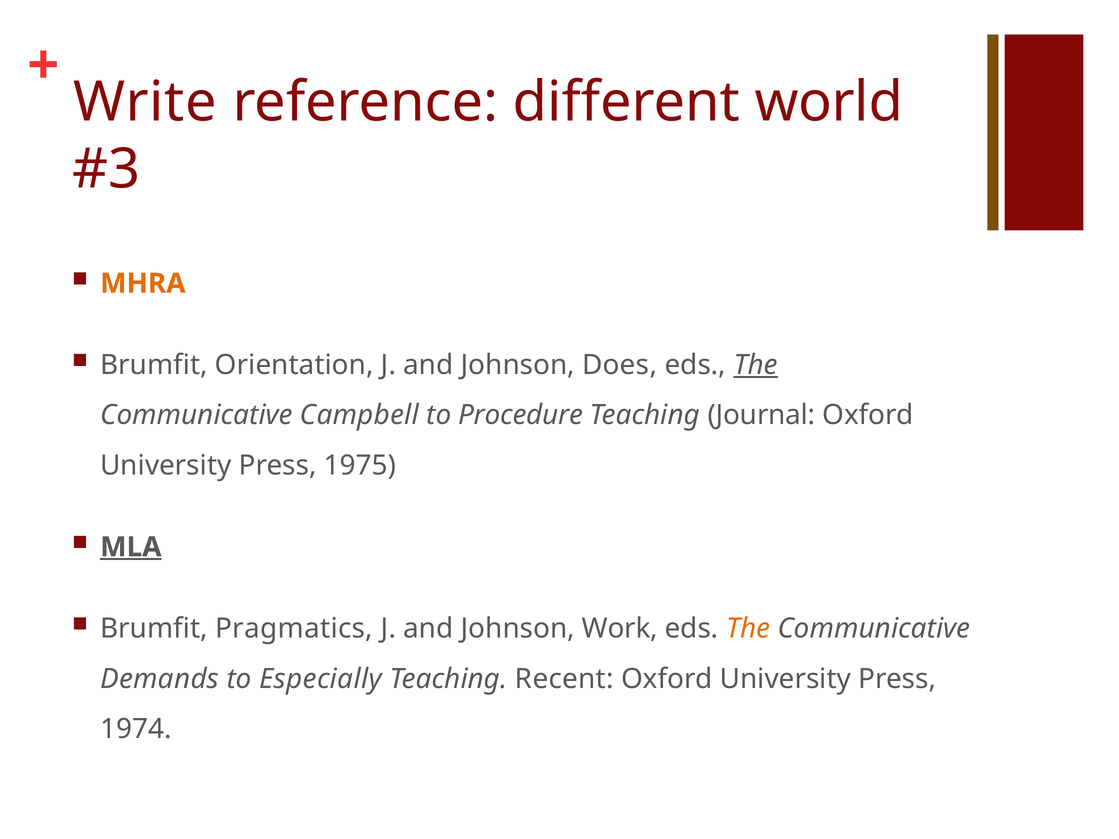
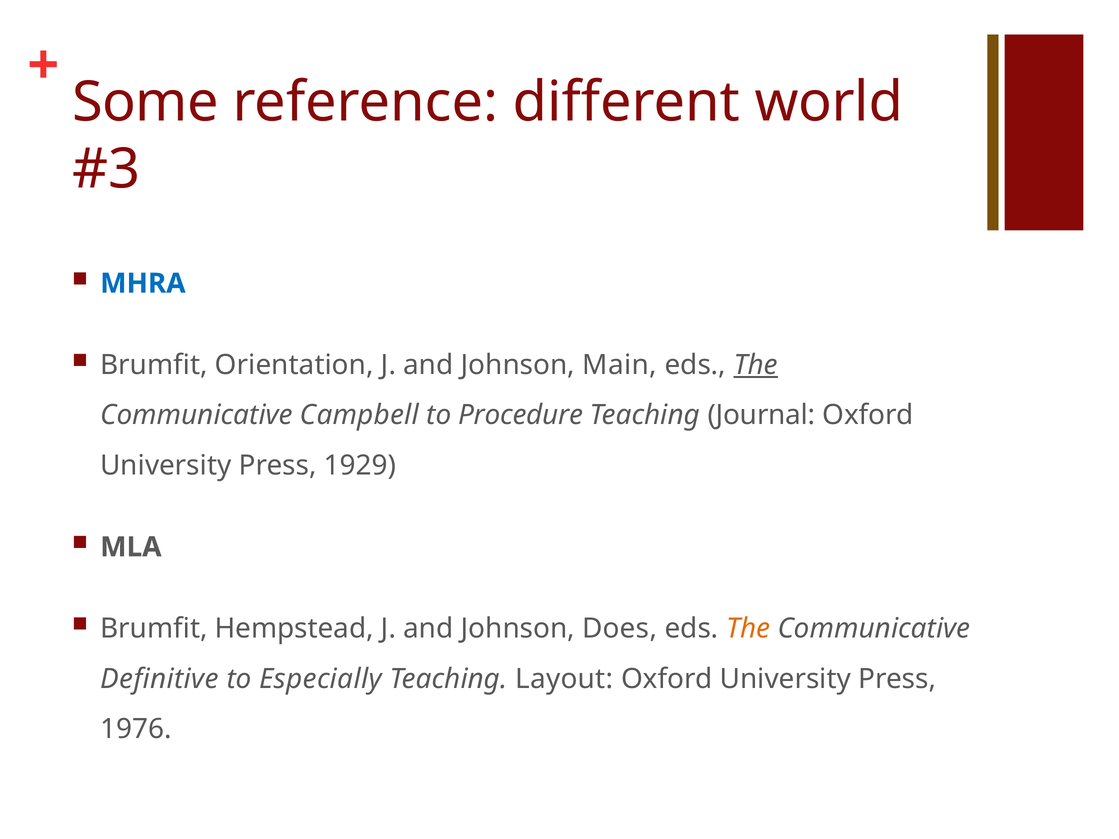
Write: Write -> Some
MHRA colour: orange -> blue
Does: Does -> Main
1975: 1975 -> 1929
MLA underline: present -> none
Pragmatics: Pragmatics -> Hempstead
Work: Work -> Does
Demands: Demands -> Definitive
Recent: Recent -> Layout
1974: 1974 -> 1976
